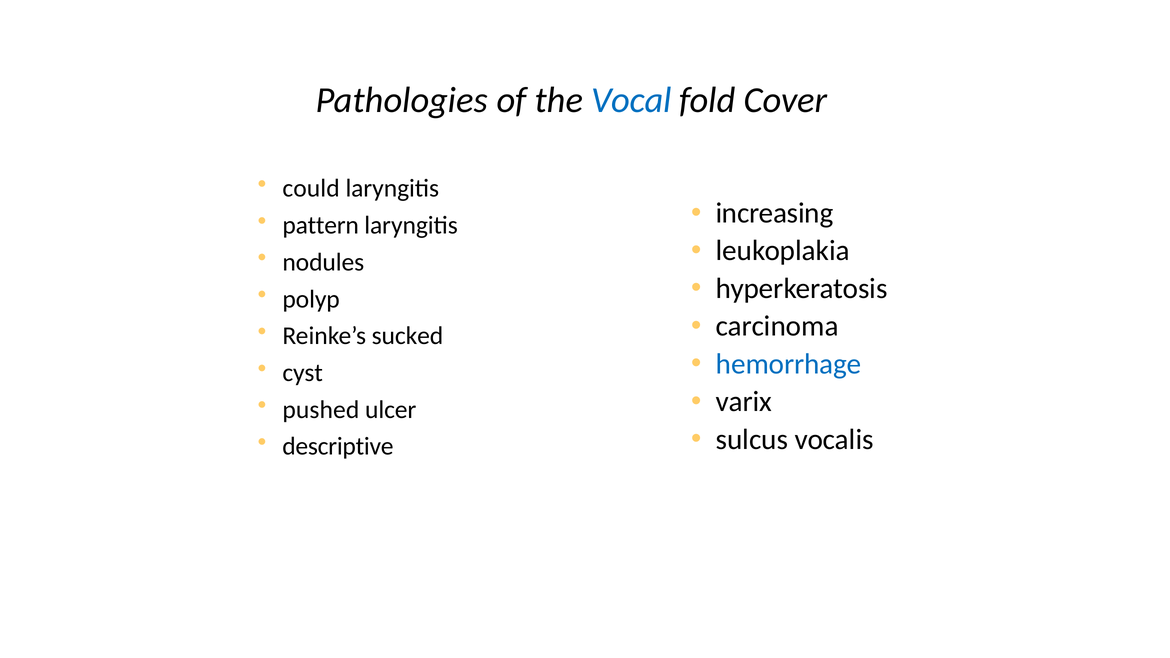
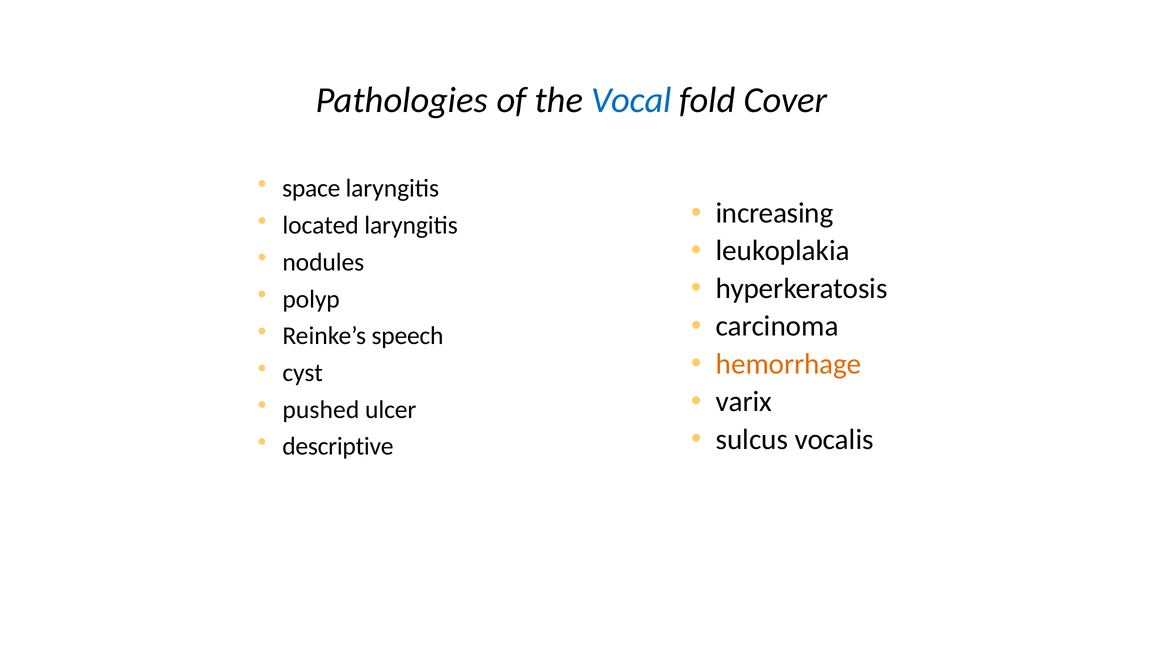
could: could -> space
pattern: pattern -> located
sucked: sucked -> speech
hemorrhage colour: blue -> orange
